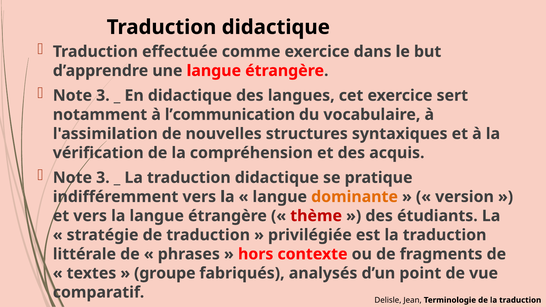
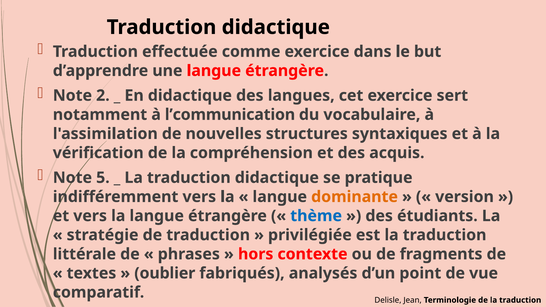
3 at (103, 96): 3 -> 2
3 at (103, 178): 3 -> 5
thème colour: red -> blue
groupe: groupe -> oublier
